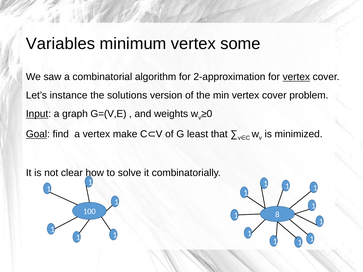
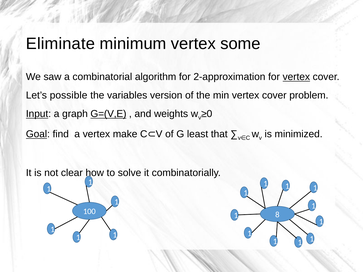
Variables: Variables -> Eliminate
instance: instance -> possible
solutions: solutions -> variables
G=(V,E underline: none -> present
